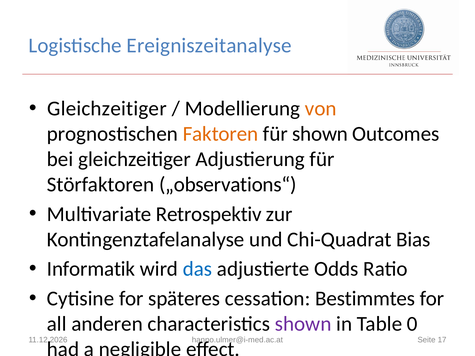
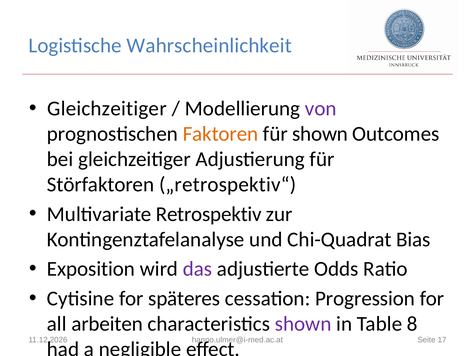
Ereigniszeitanalyse: Ereigniszeitanalyse -> Wahrscheinlichkeit
von colour: orange -> purple
„observations“: „observations“ -> „retrospektiv“
Informatik: Informatik -> Exposition
das colour: blue -> purple
Bestimmtes: Bestimmtes -> Progression
anderen: anderen -> arbeiten
0: 0 -> 8
